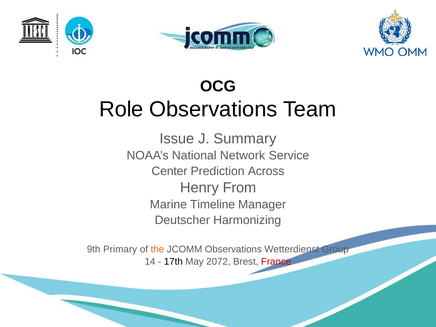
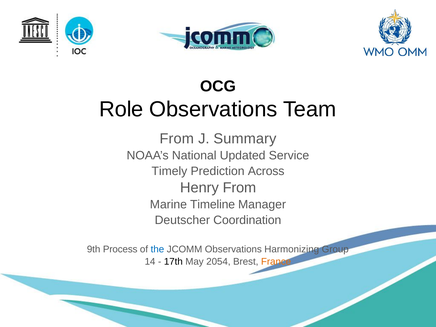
Issue at (177, 139): Issue -> From
Network: Network -> Updated
Center: Center -> Timely
Harmonizing: Harmonizing -> Coordination
Primary: Primary -> Process
the colour: orange -> blue
Wetterdienst: Wetterdienst -> Harmonizing
2072: 2072 -> 2054
France colour: red -> orange
